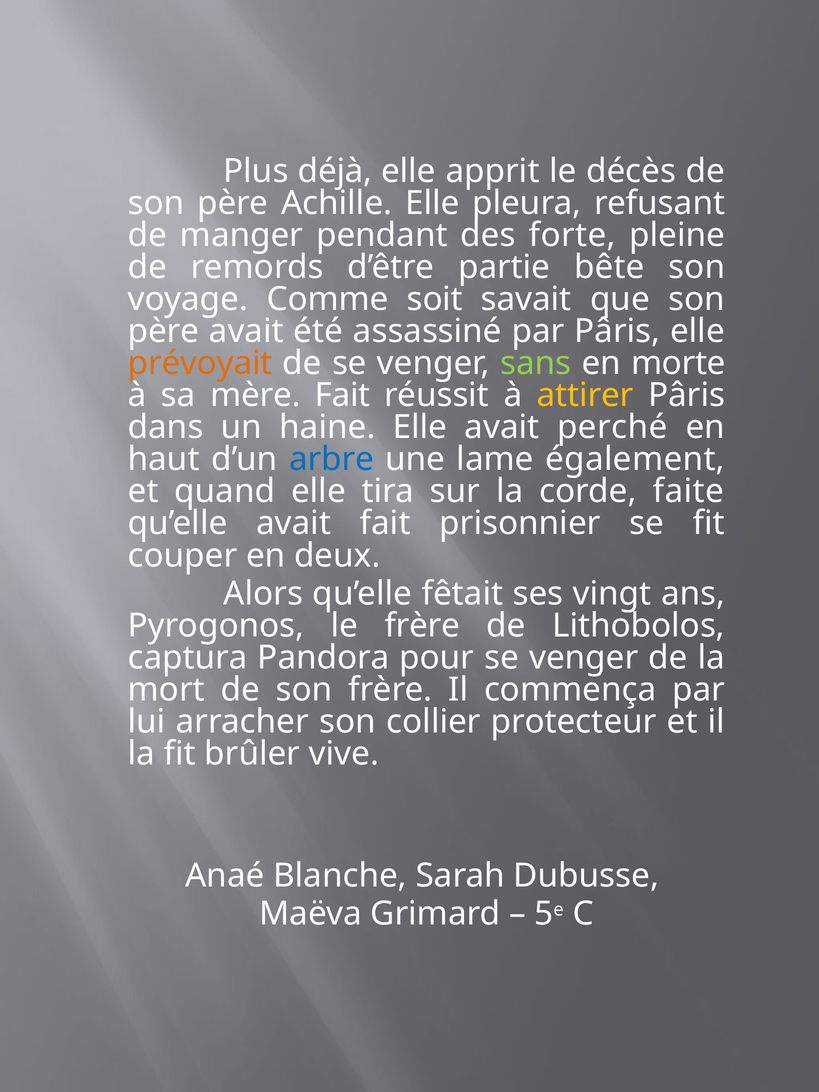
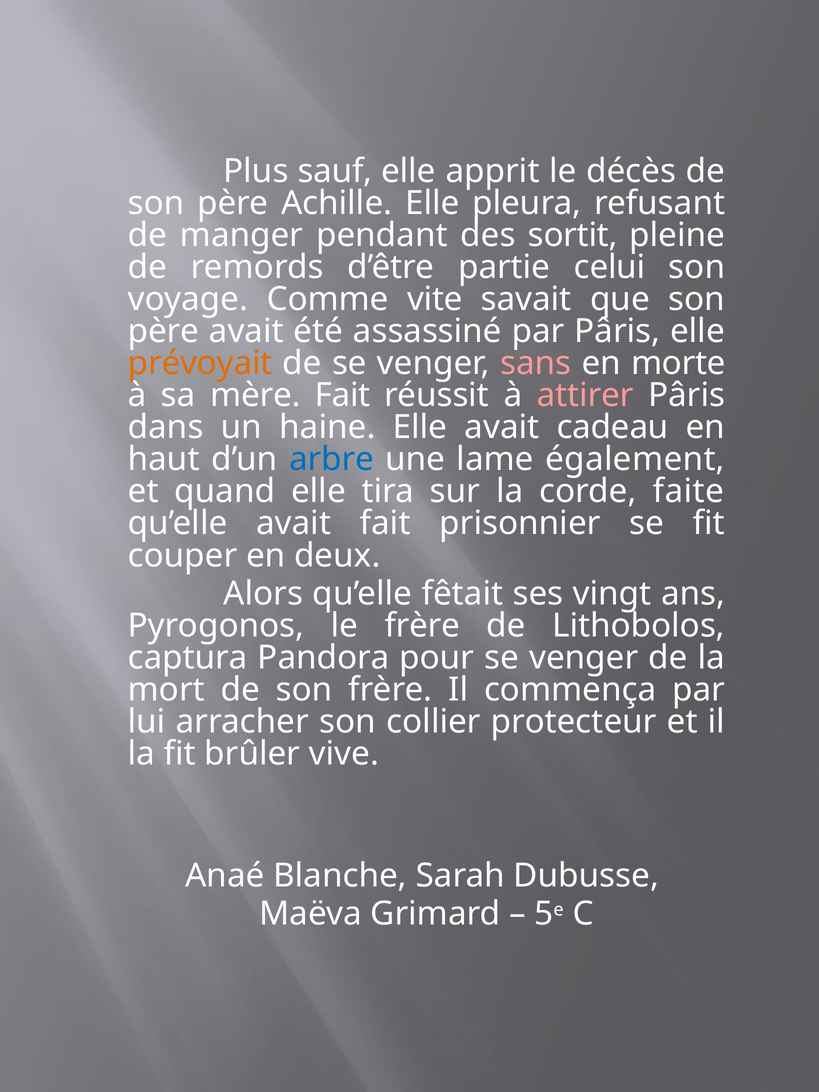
déjà: déjà -> sauf
forte: forte -> sortit
bête: bête -> celui
soit: soit -> vite
sans colour: light green -> pink
attirer colour: yellow -> pink
perché: perché -> cadeau
